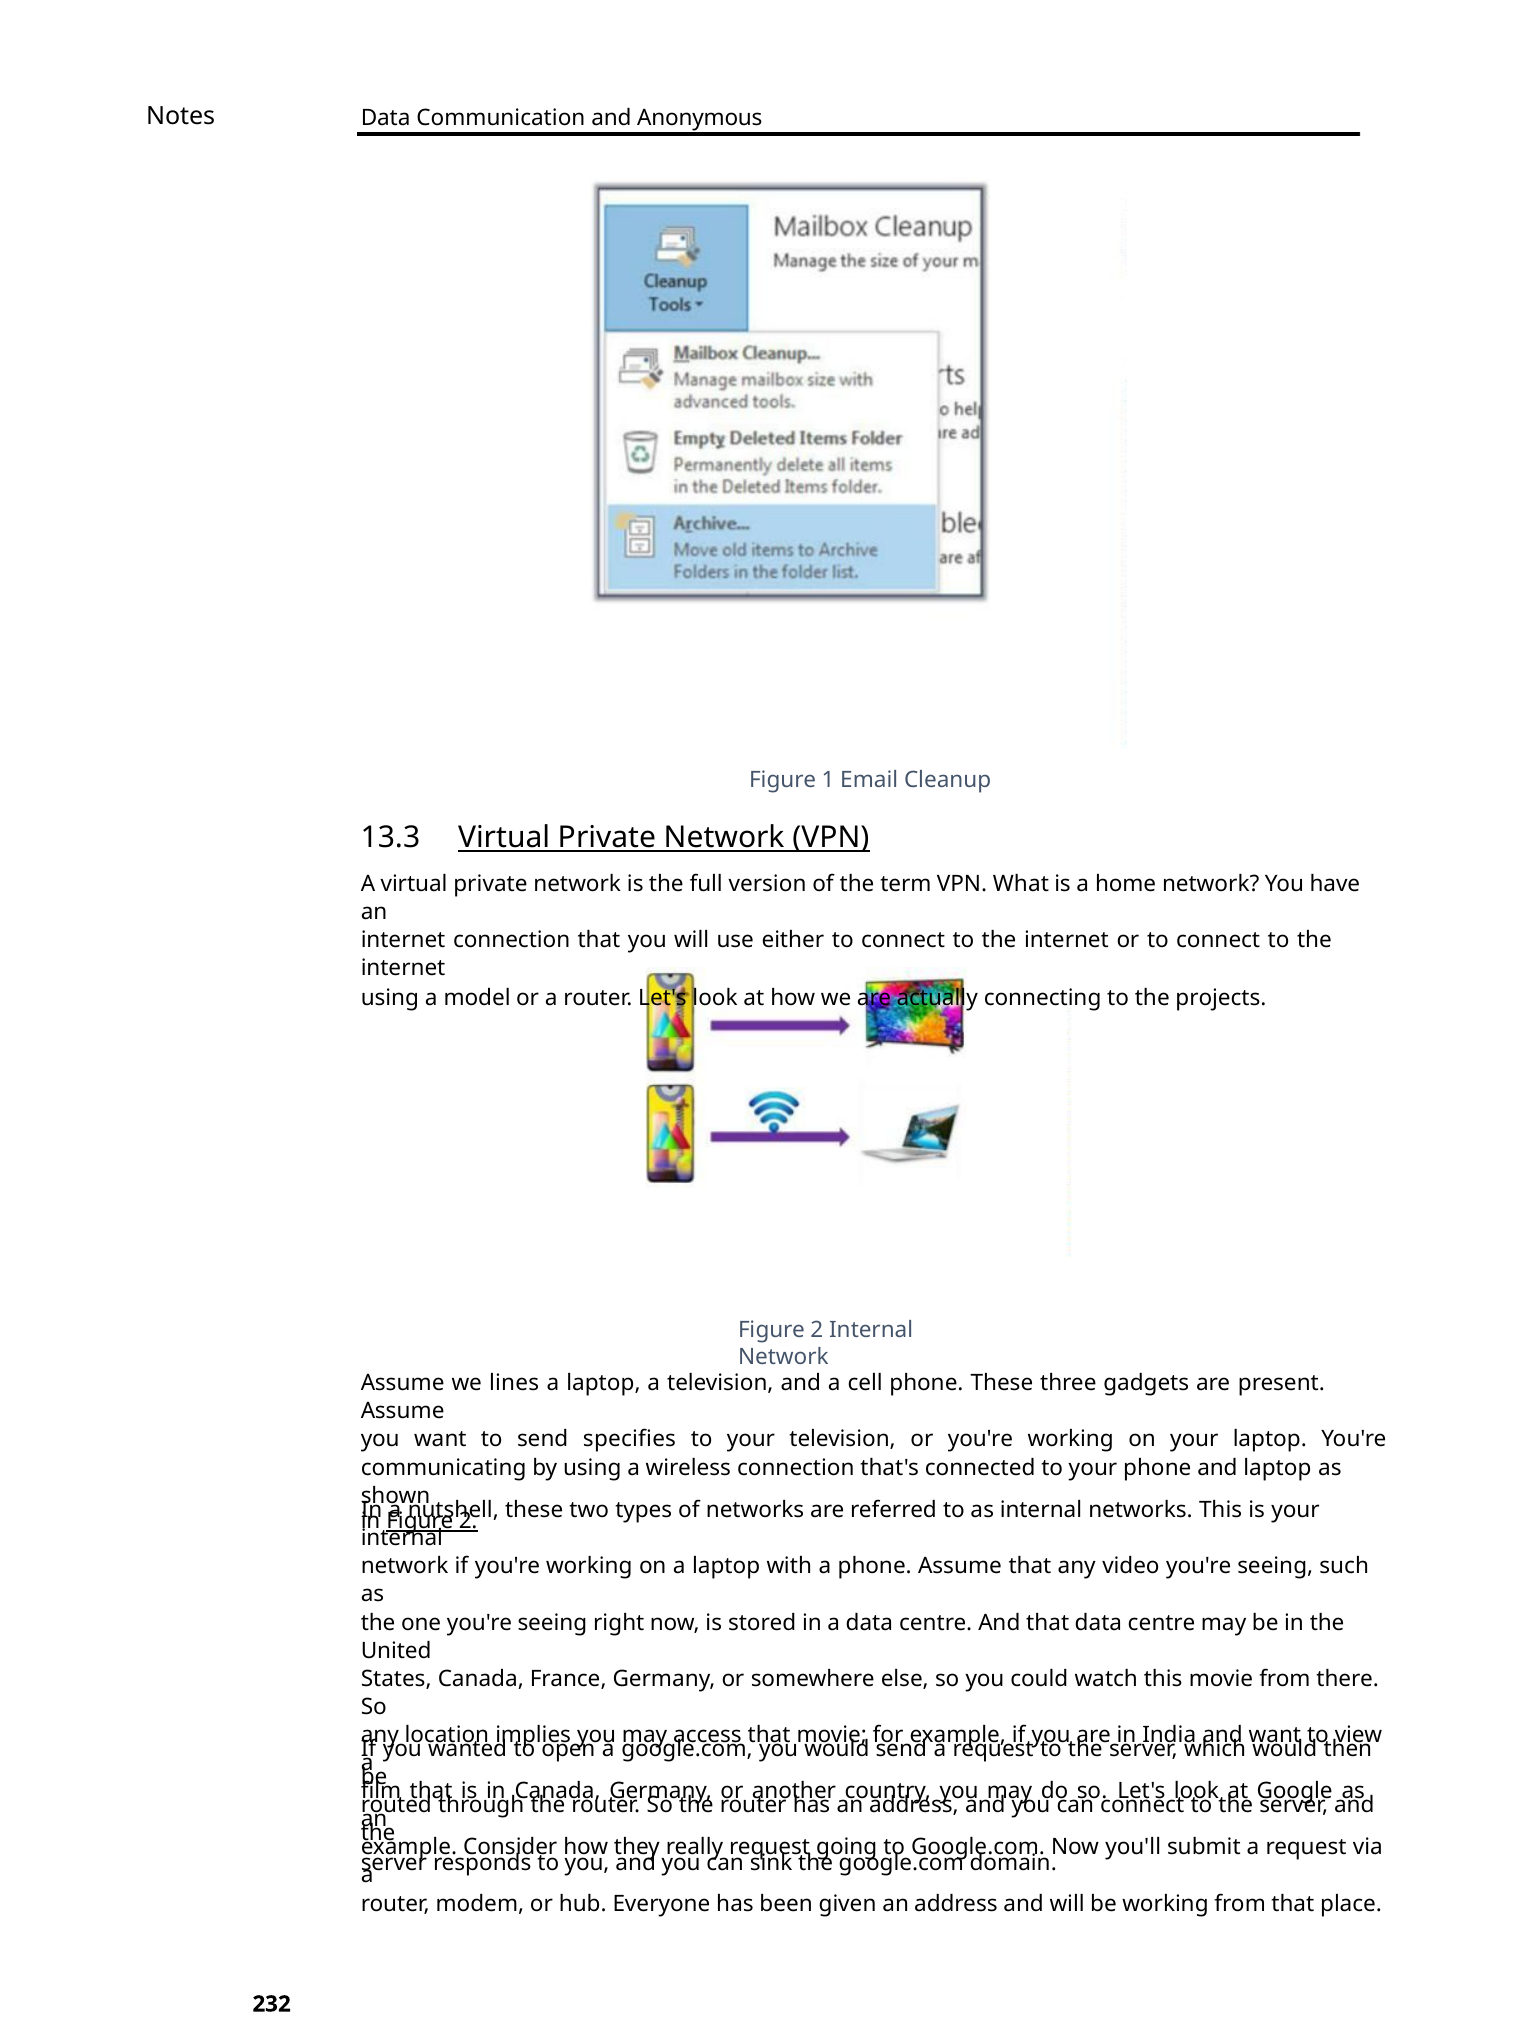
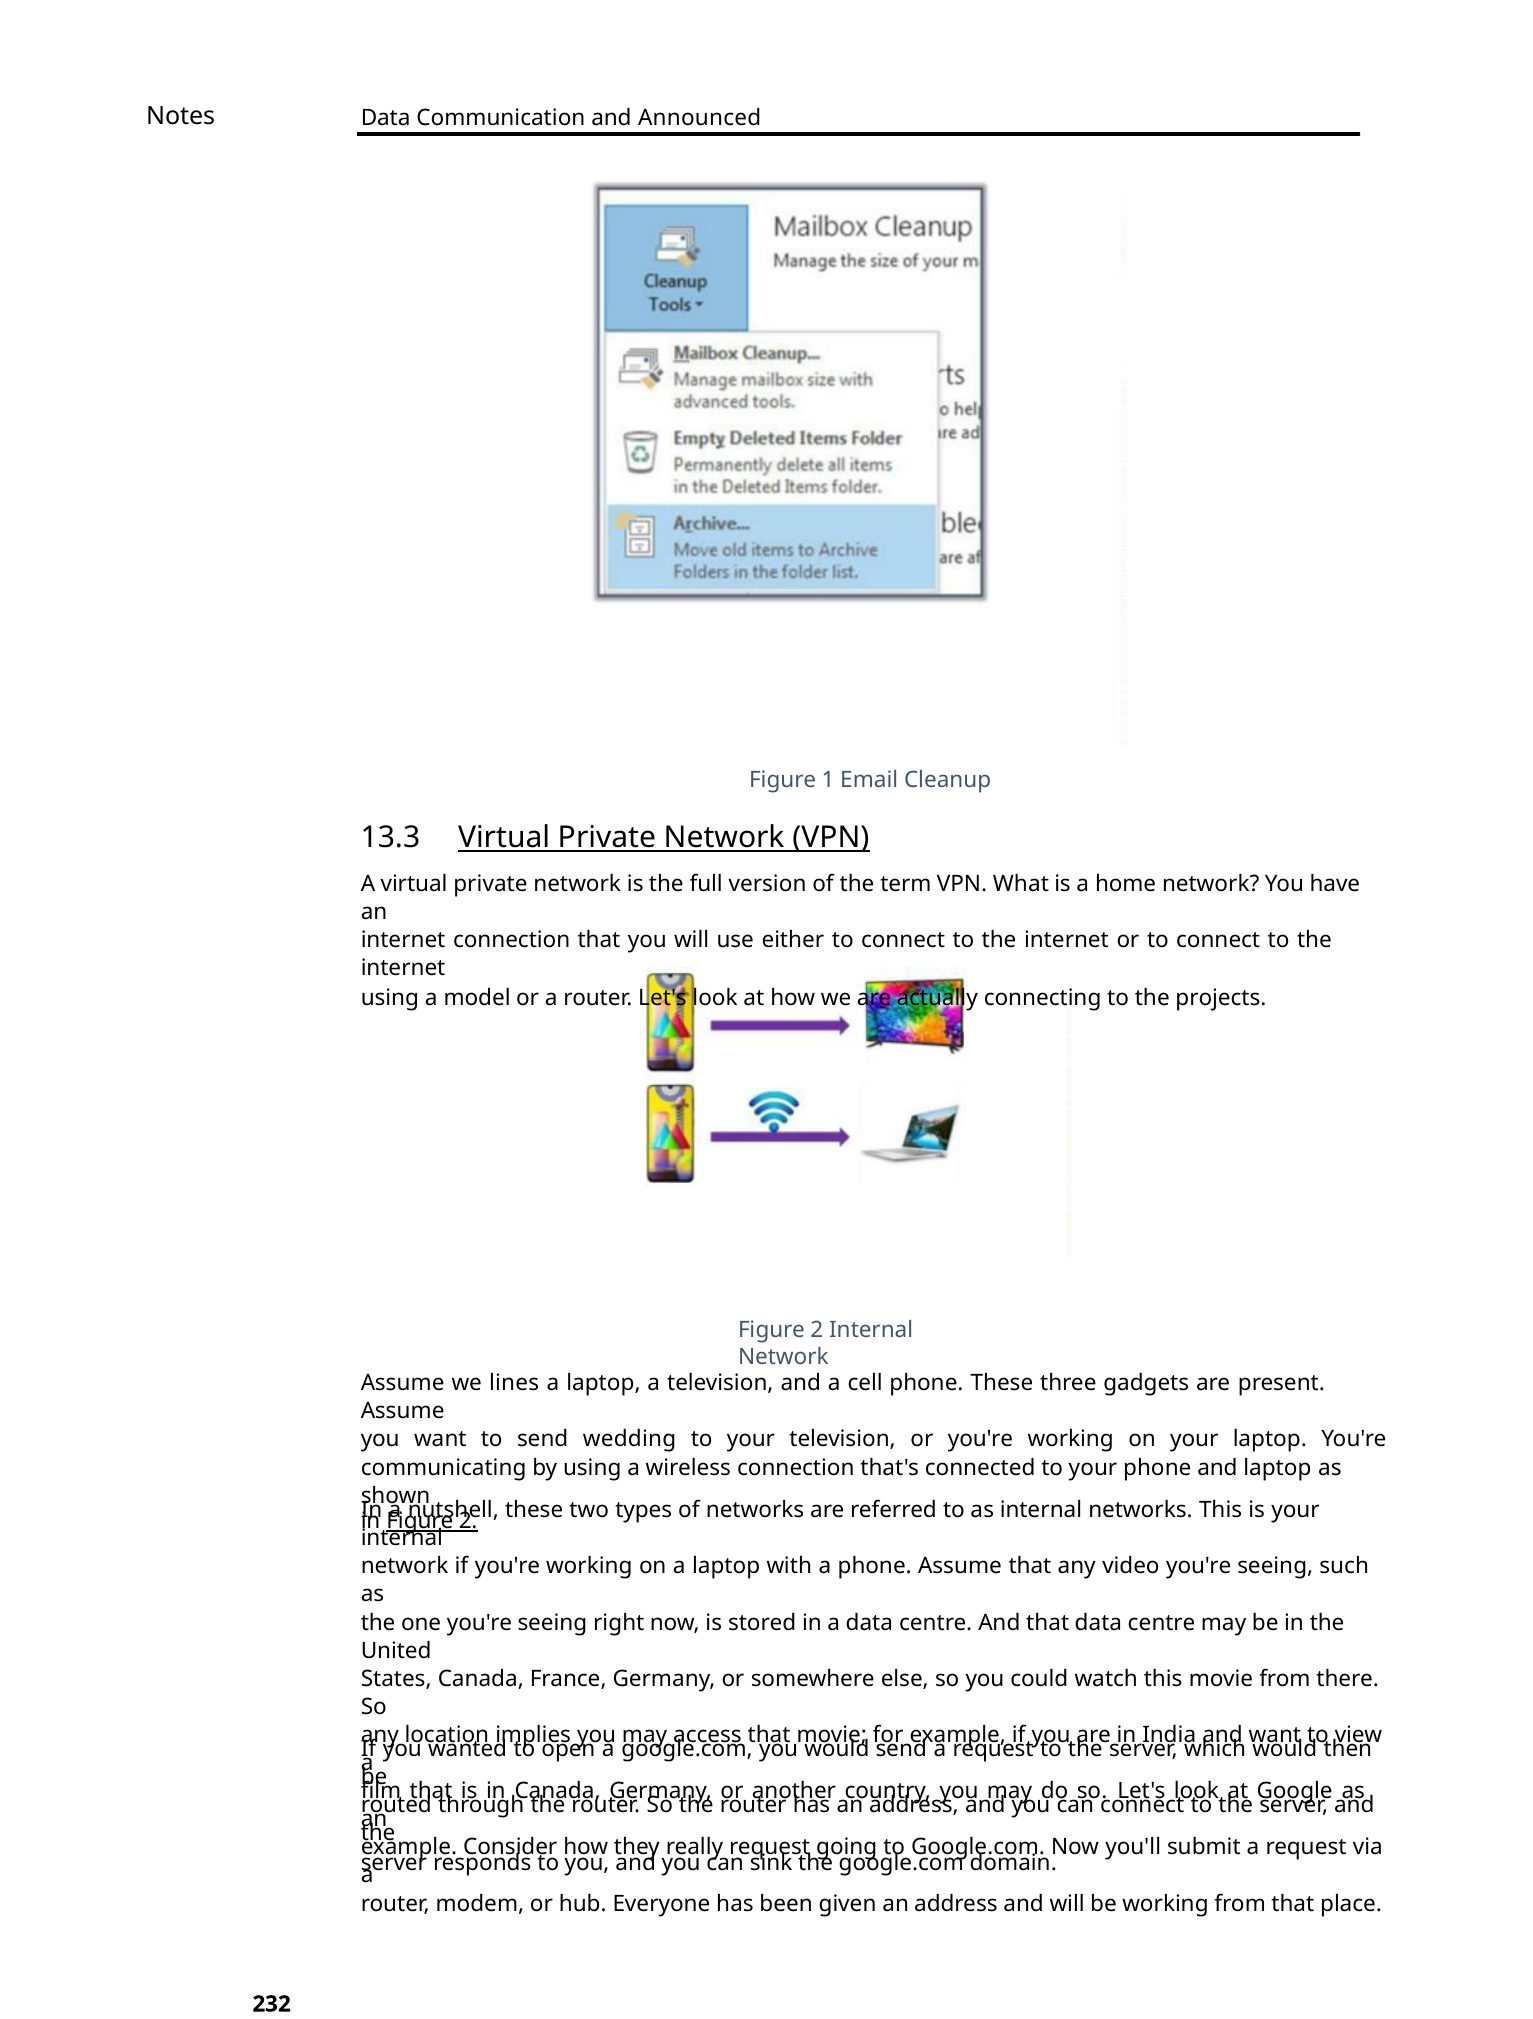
Anonymous: Anonymous -> Announced
specifies: specifies -> wedding
